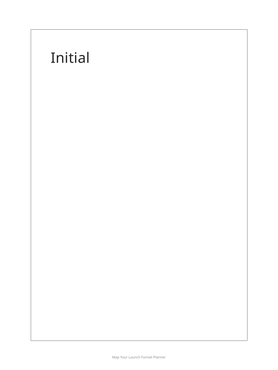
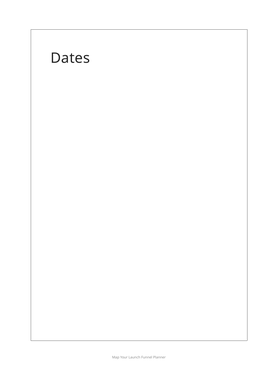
Initial: Initial -> Dates
